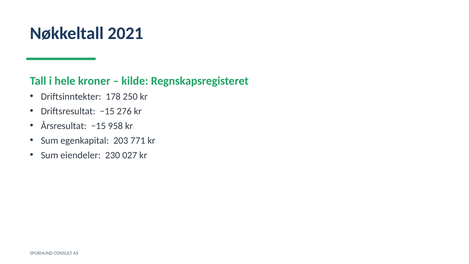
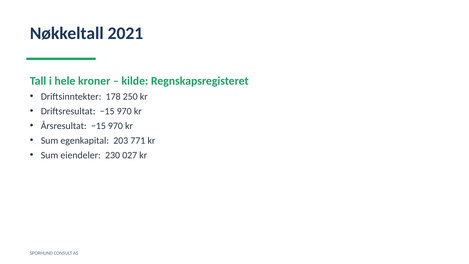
Driftsresultat −15 276: 276 -> 970
Årsresultat −15 958: 958 -> 970
